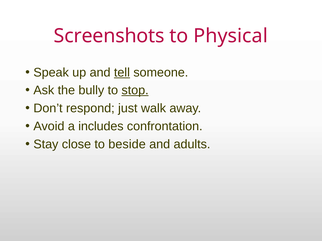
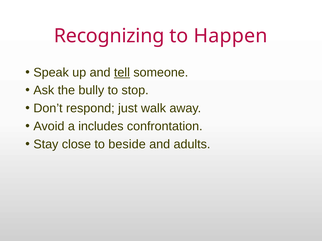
Screenshots: Screenshots -> Recognizing
Physical: Physical -> Happen
stop underline: present -> none
